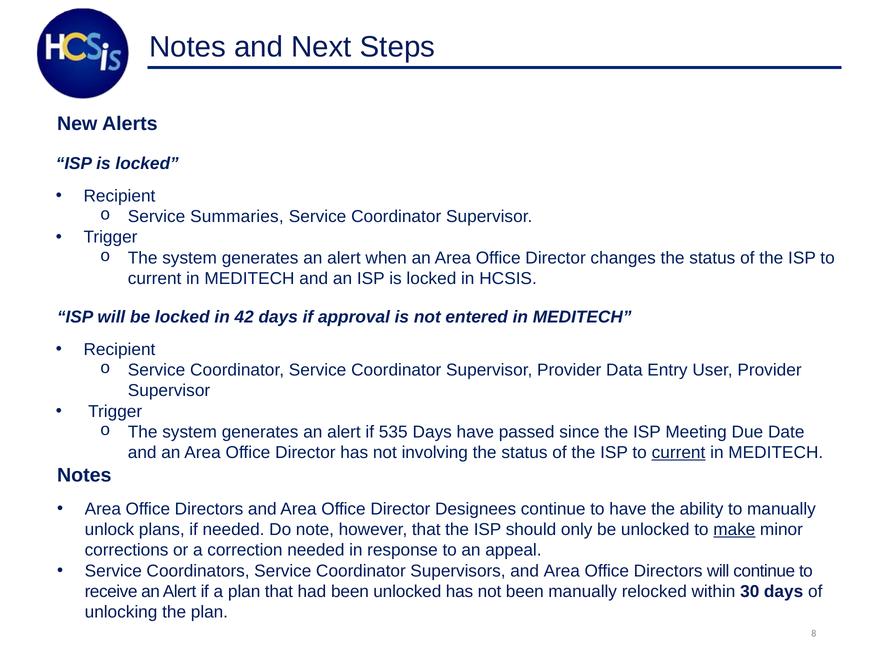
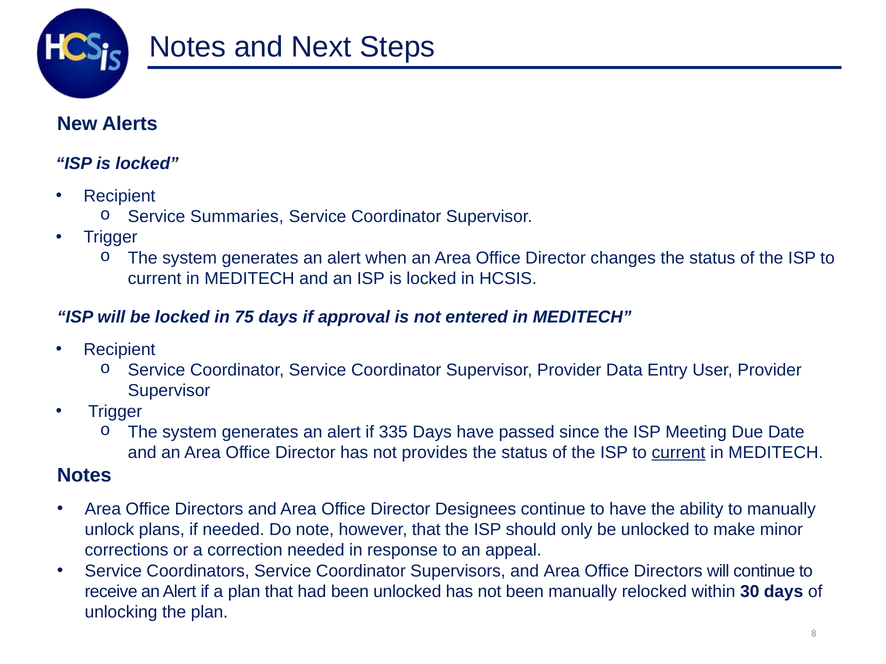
42: 42 -> 75
535: 535 -> 335
involving: involving -> provides
make underline: present -> none
